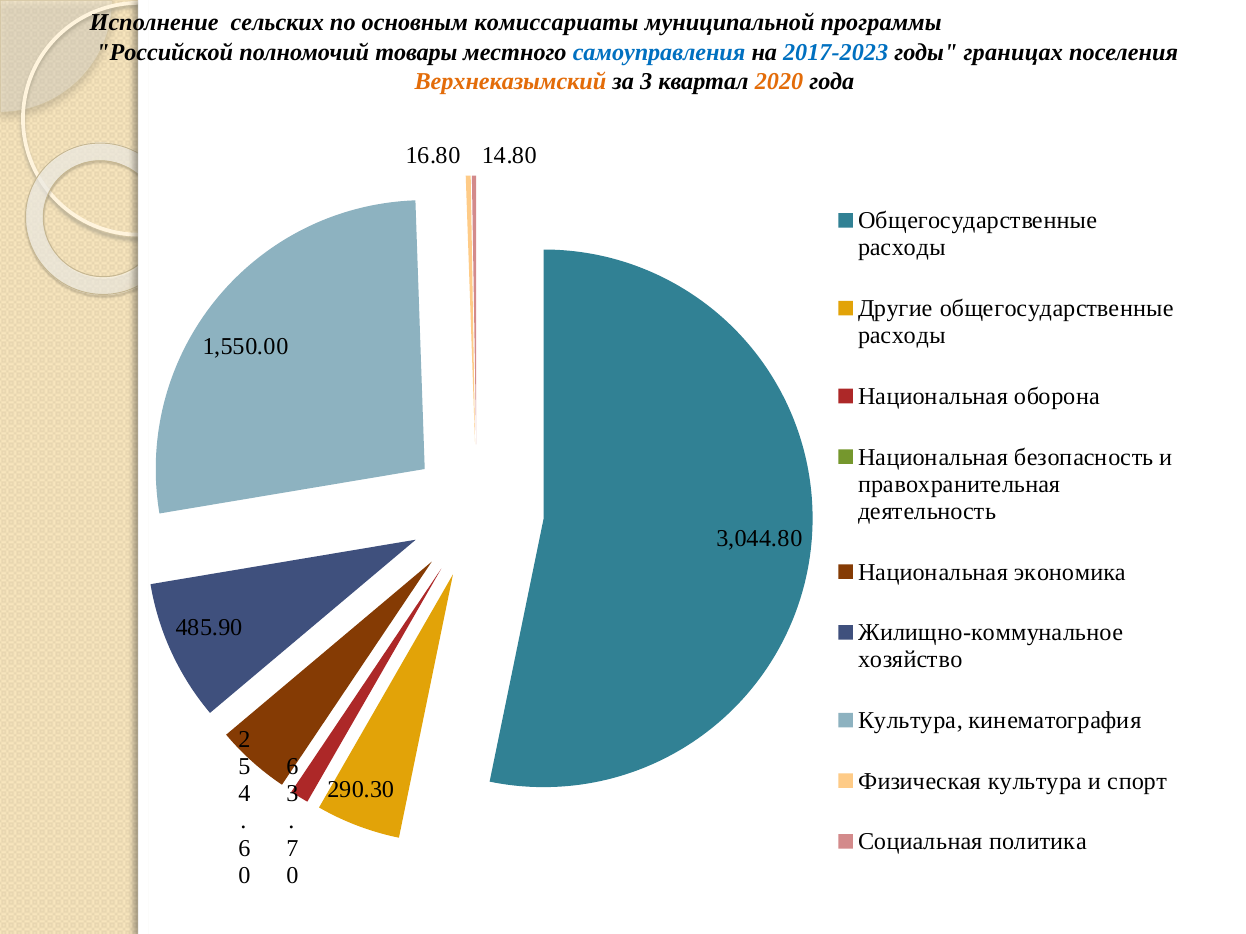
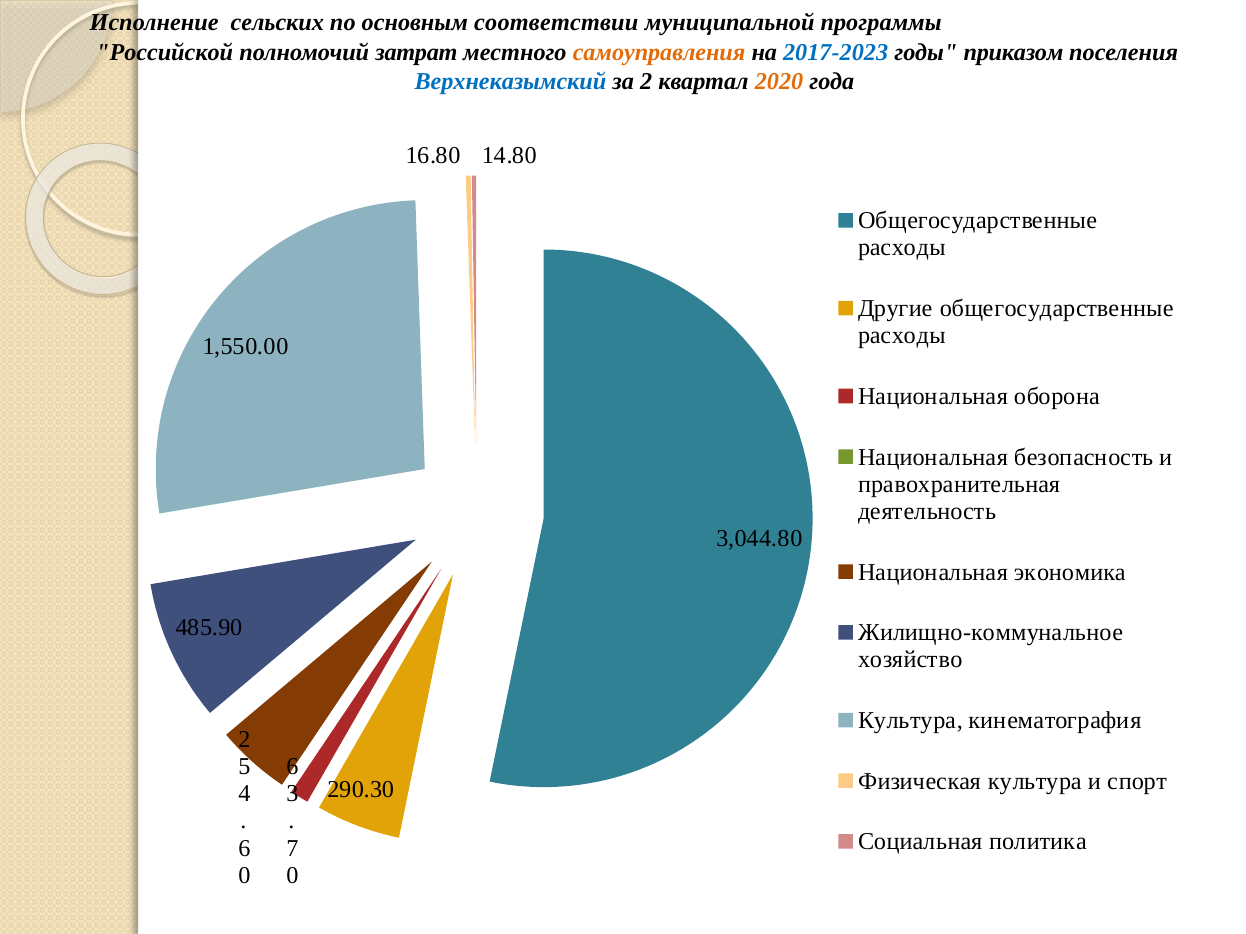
комиссариаты: комиссариаты -> соответствии
товары: товары -> затрат
самоуправления colour: blue -> orange
границах: границах -> приказом
Верхнеказымский colour: orange -> blue
за 3: 3 -> 2
